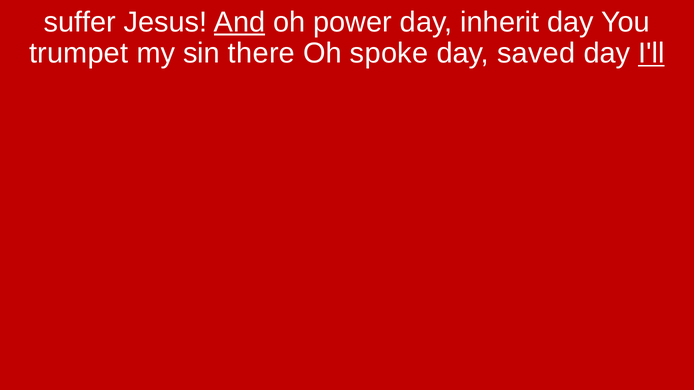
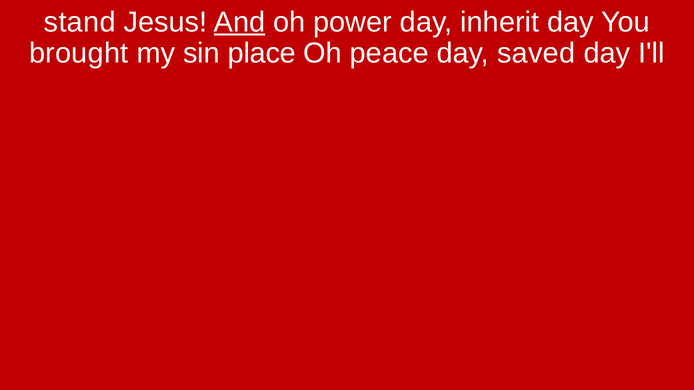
suffer: suffer -> stand
trumpet: trumpet -> brought
there: there -> place
spoke: spoke -> peace
I'll underline: present -> none
